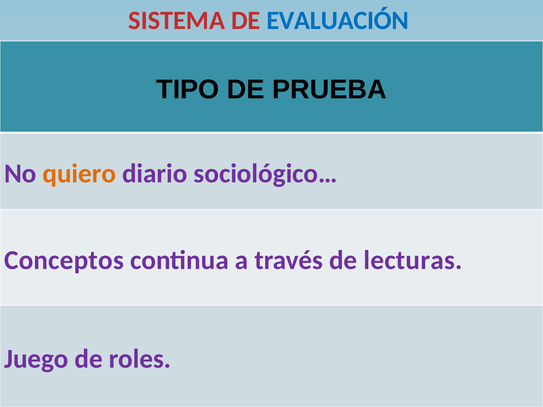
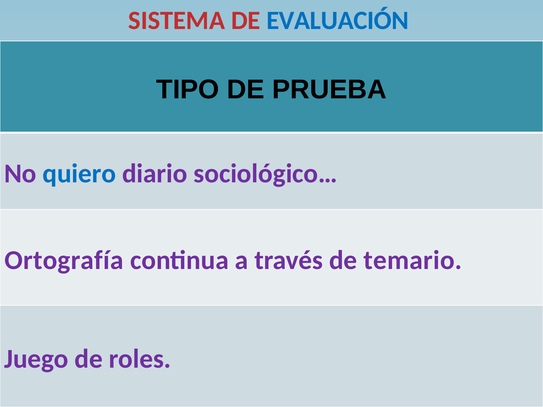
quiero colour: orange -> blue
Conceptos: Conceptos -> Ortografía
lecturas: lecturas -> temario
